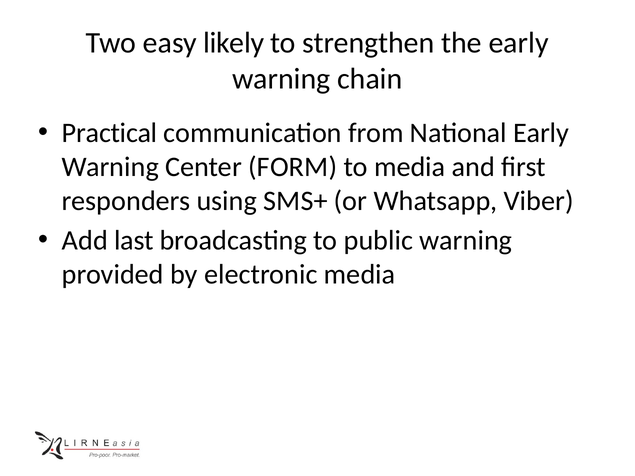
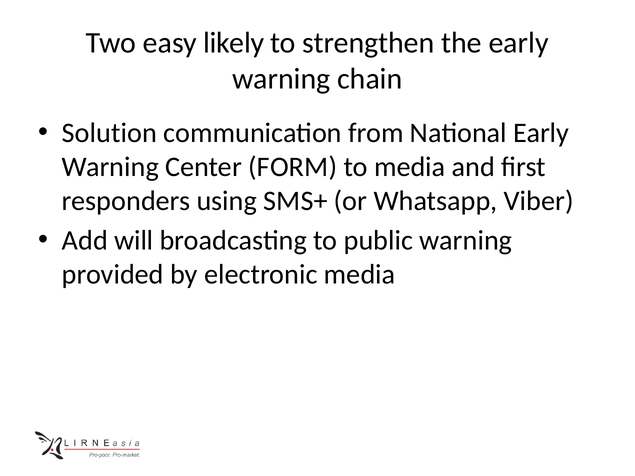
Practical: Practical -> Solution
last: last -> will
